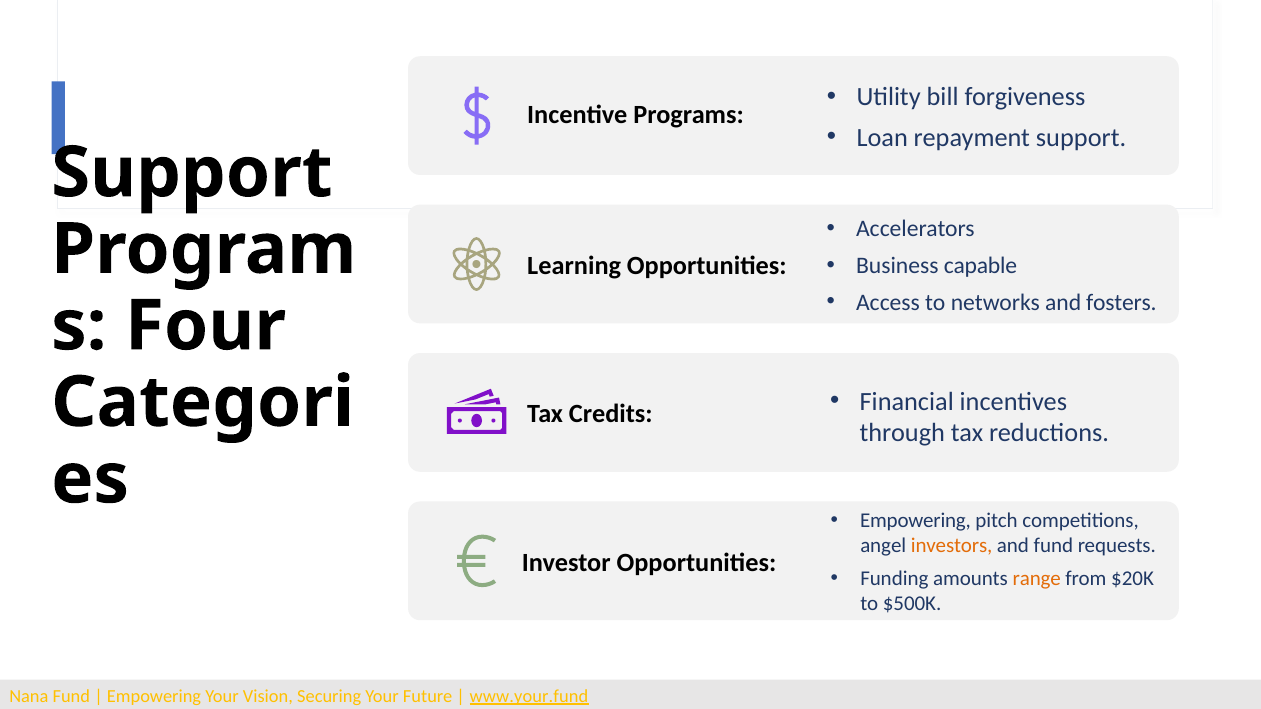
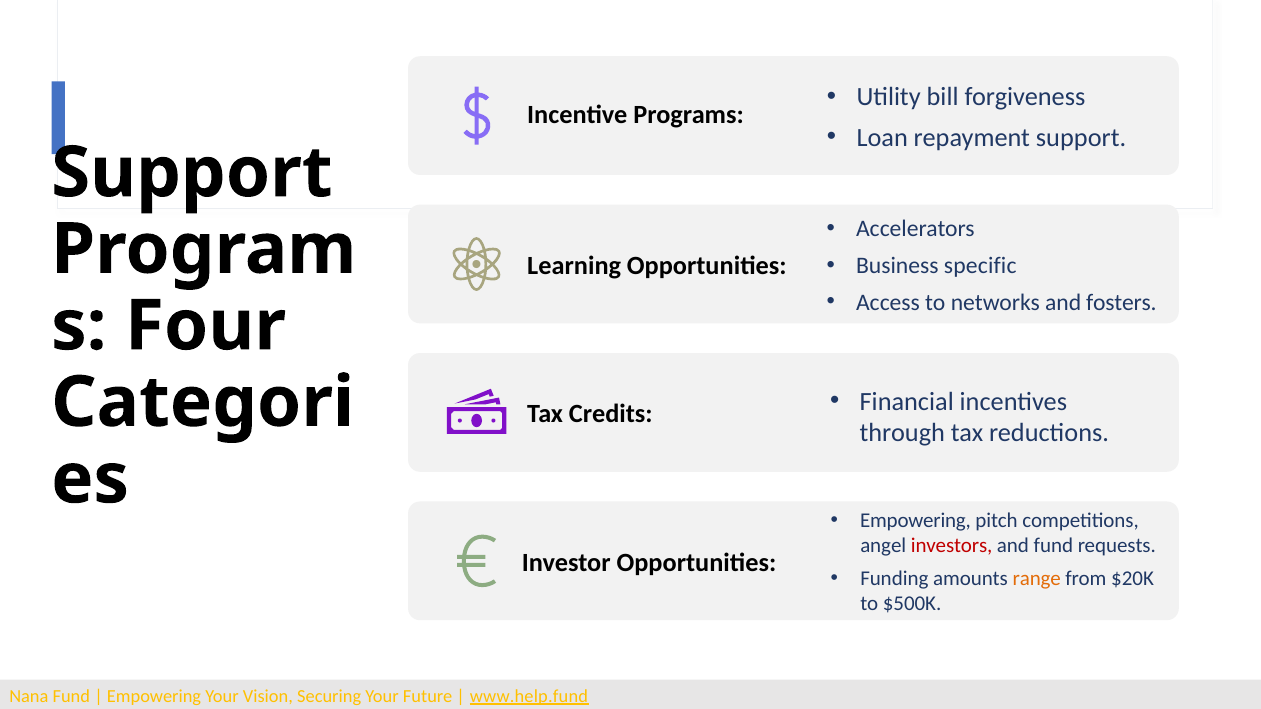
capable: capable -> specific
investors colour: orange -> red
www.your.fund: www.your.fund -> www.help.fund
